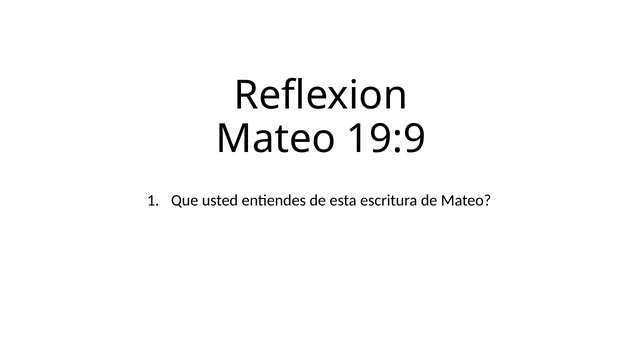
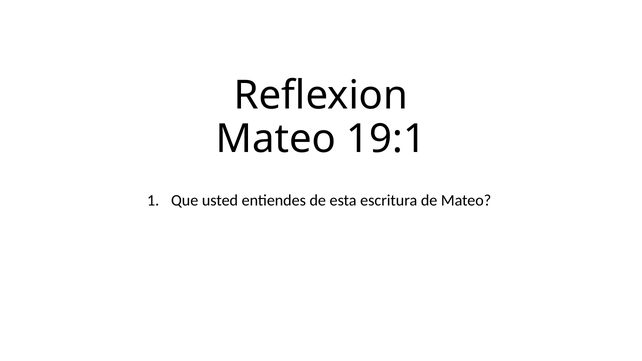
19:9: 19:9 -> 19:1
